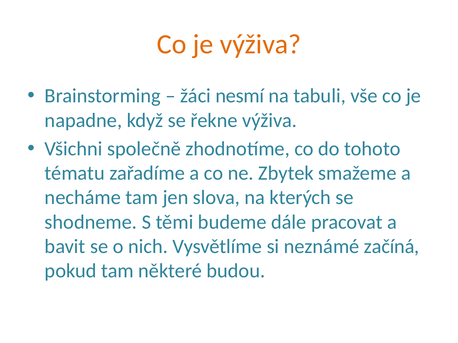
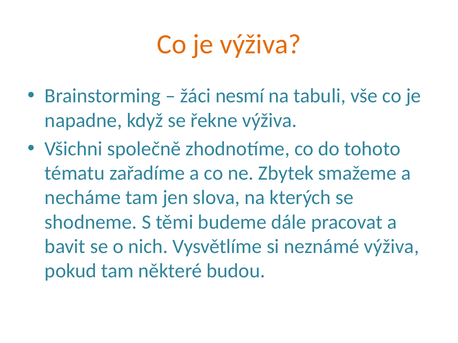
neznámé začíná: začíná -> výživa
